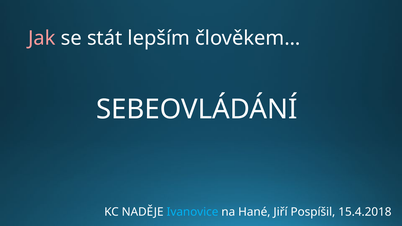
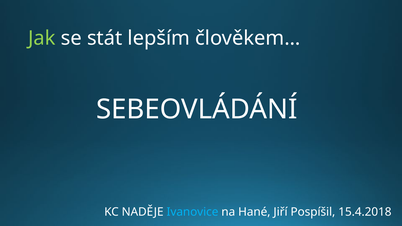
Jak colour: pink -> light green
